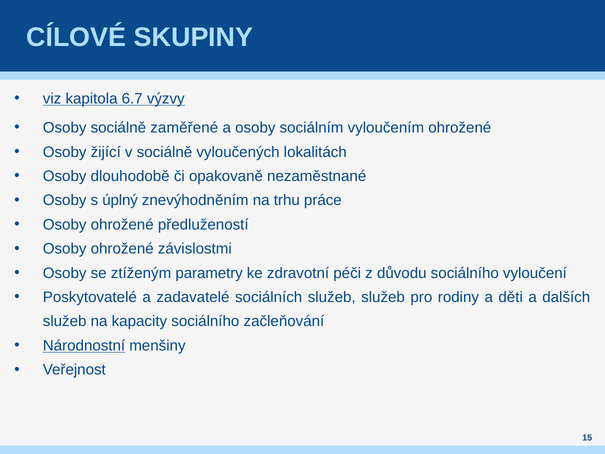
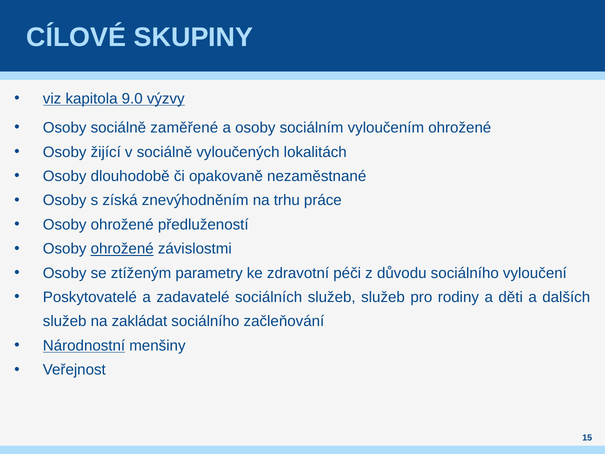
6.7: 6.7 -> 9.0
úplný: úplný -> získá
ohrožené at (122, 249) underline: none -> present
kapacity: kapacity -> zakládat
